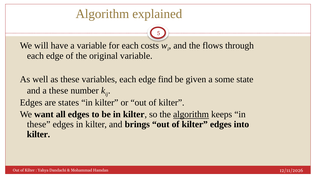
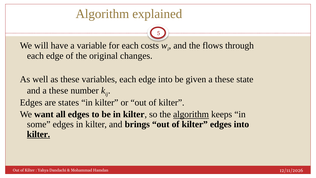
original variable: variable -> changes
edge find: find -> into
given a some: some -> these
these at (39, 124): these -> some
kilter at (38, 134) underline: none -> present
